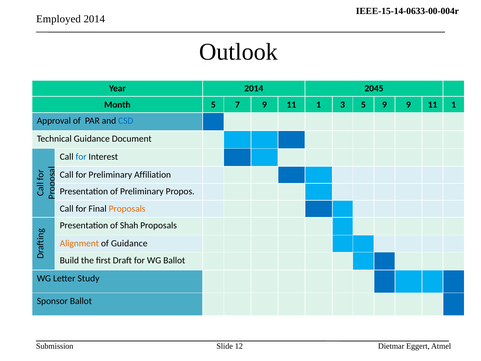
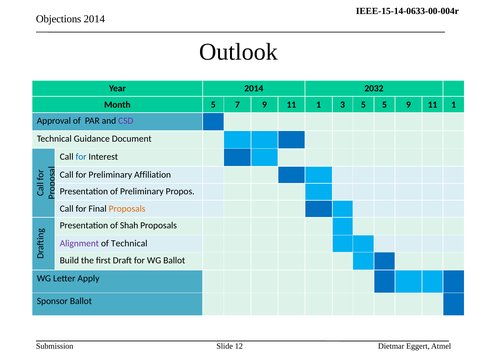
Employed: Employed -> Objections
2045: 2045 -> 2032
5 9: 9 -> 5
CSD colour: blue -> purple
Alignment colour: orange -> purple
of Guidance: Guidance -> Technical
Study: Study -> Apply
